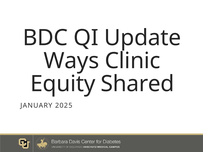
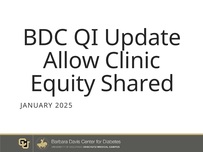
Ways: Ways -> Allow
